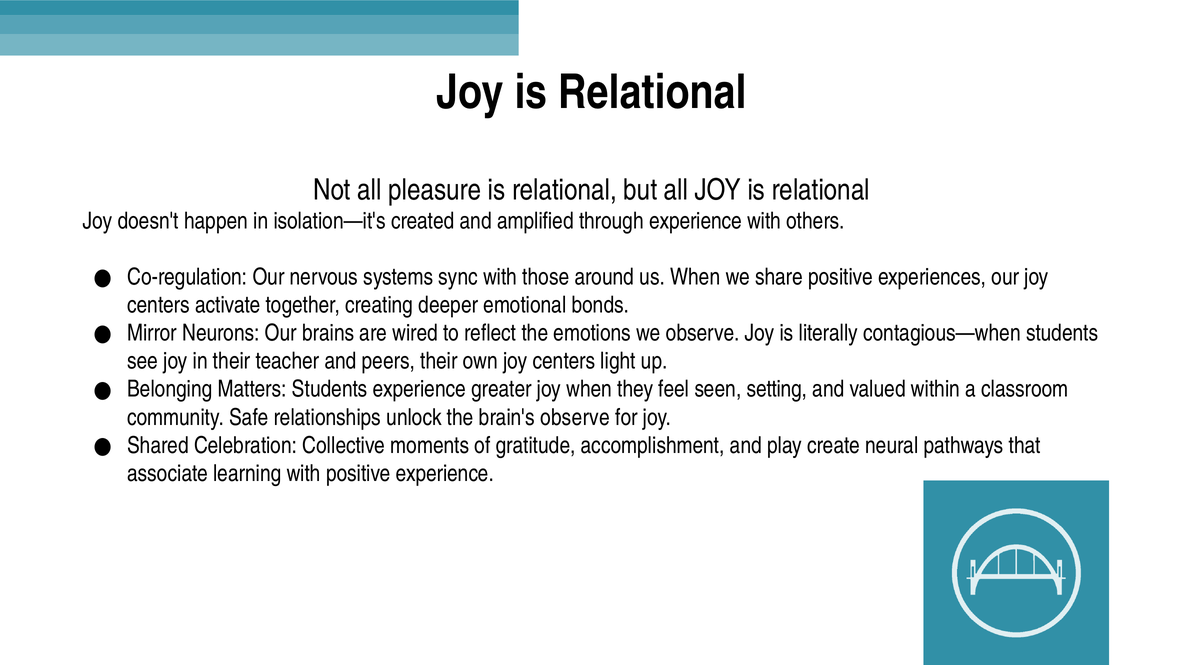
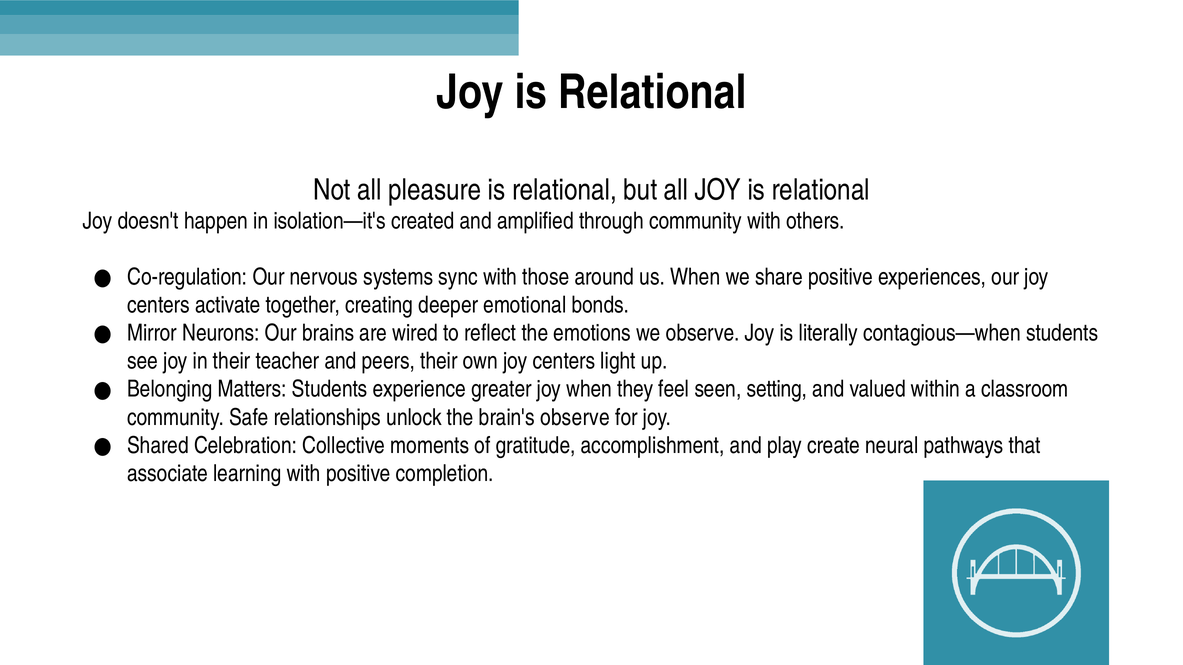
through experience: experience -> community
positive experience: experience -> completion
